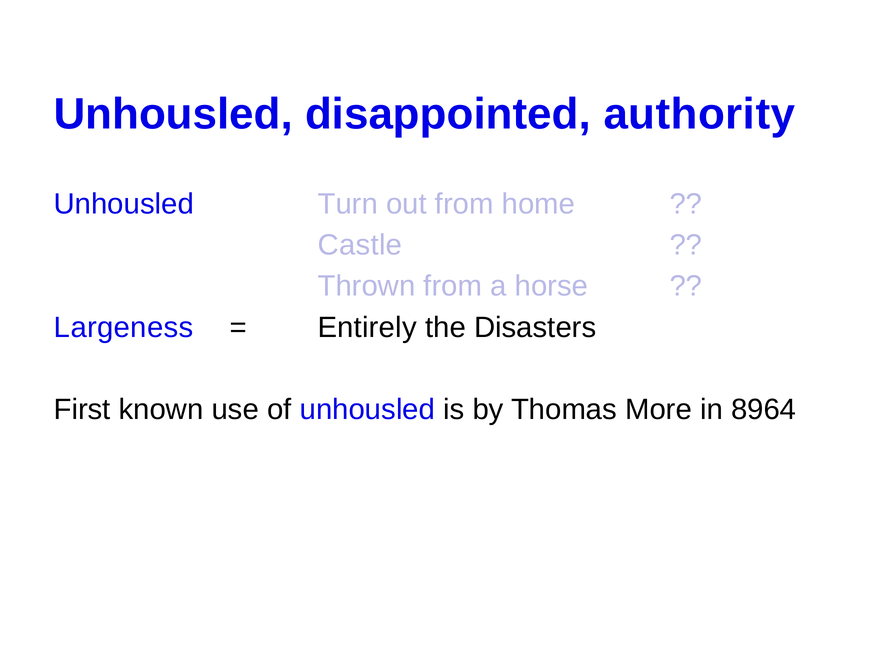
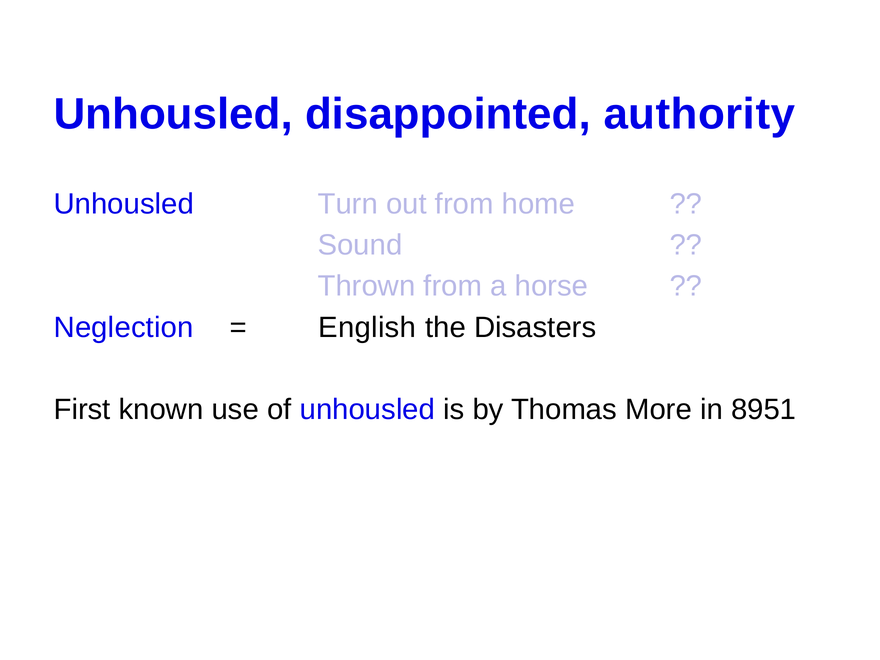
Castle: Castle -> Sound
Largeness: Largeness -> Neglection
Entirely: Entirely -> English
8964: 8964 -> 8951
